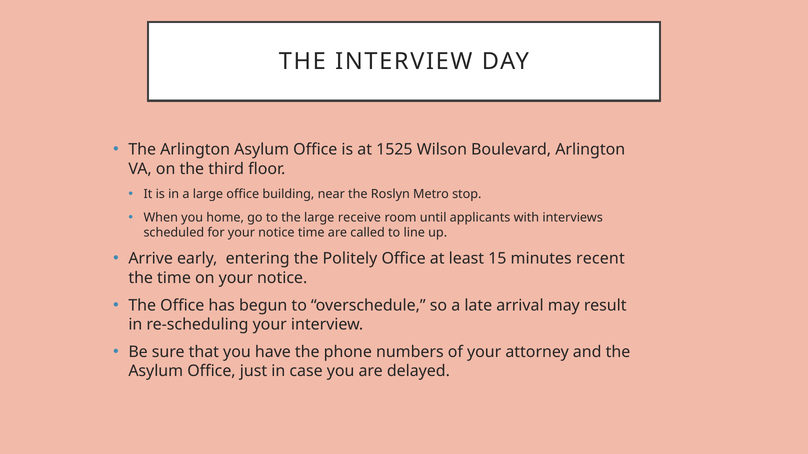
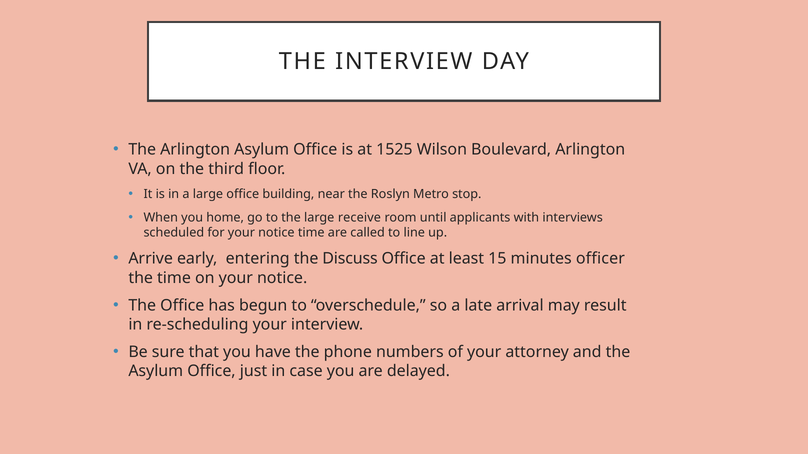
Politely: Politely -> Discuss
recent: recent -> officer
